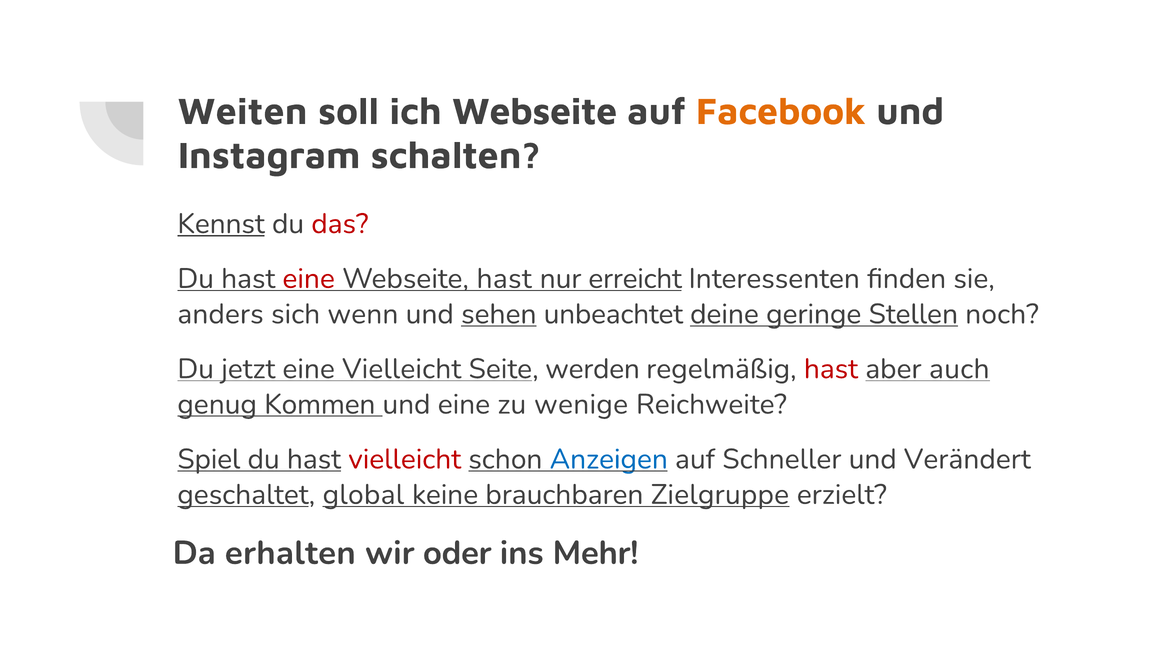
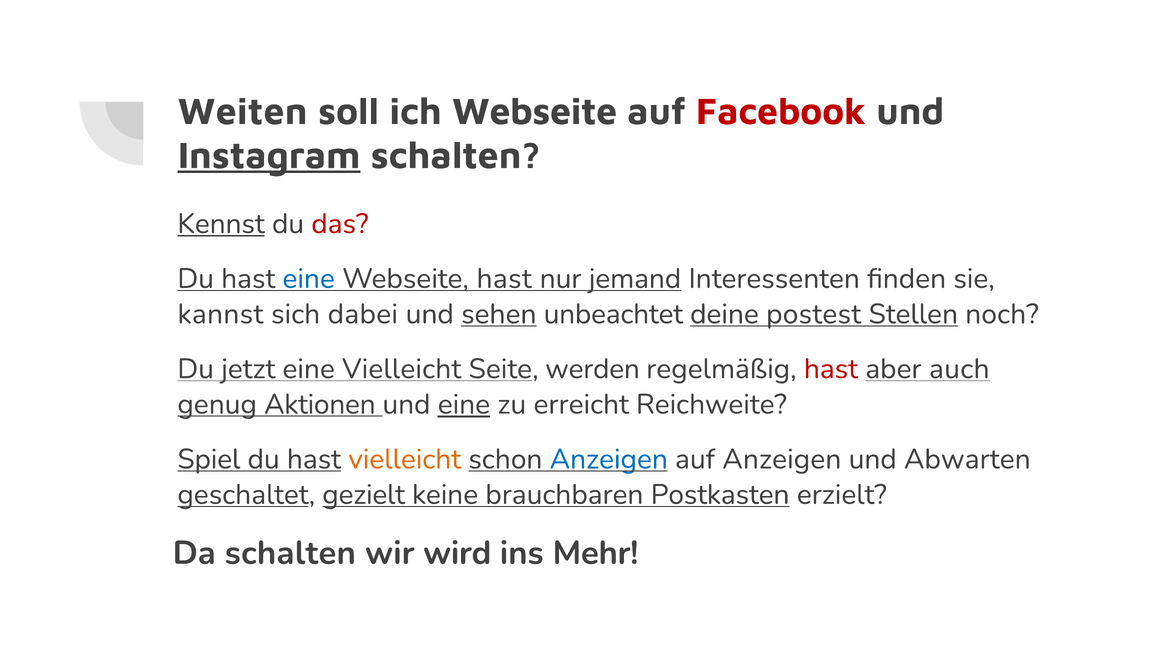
Facebook colour: orange -> red
Instagram underline: none -> present
eine at (309, 279) colour: red -> blue
erreicht: erreicht -> jemand
anders: anders -> kannst
wenn: wenn -> dabei
geringe: geringe -> postest
Kommen: Kommen -> Aktionen
eine at (464, 404) underline: none -> present
wenige: wenige -> erreicht
vielleicht at (405, 459) colour: red -> orange
auf Schneller: Schneller -> Anzeigen
Verändert: Verändert -> Abwarten
global: global -> gezielt
Zielgruppe: Zielgruppe -> Postkasten
Da erhalten: erhalten -> schalten
oder: oder -> wird
